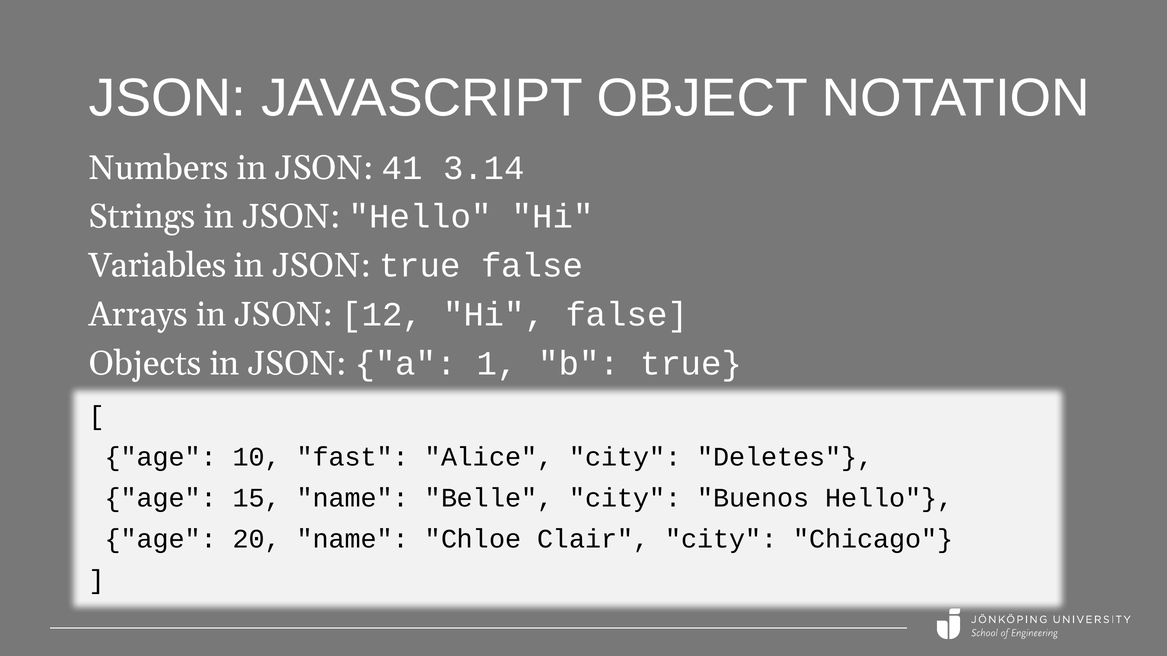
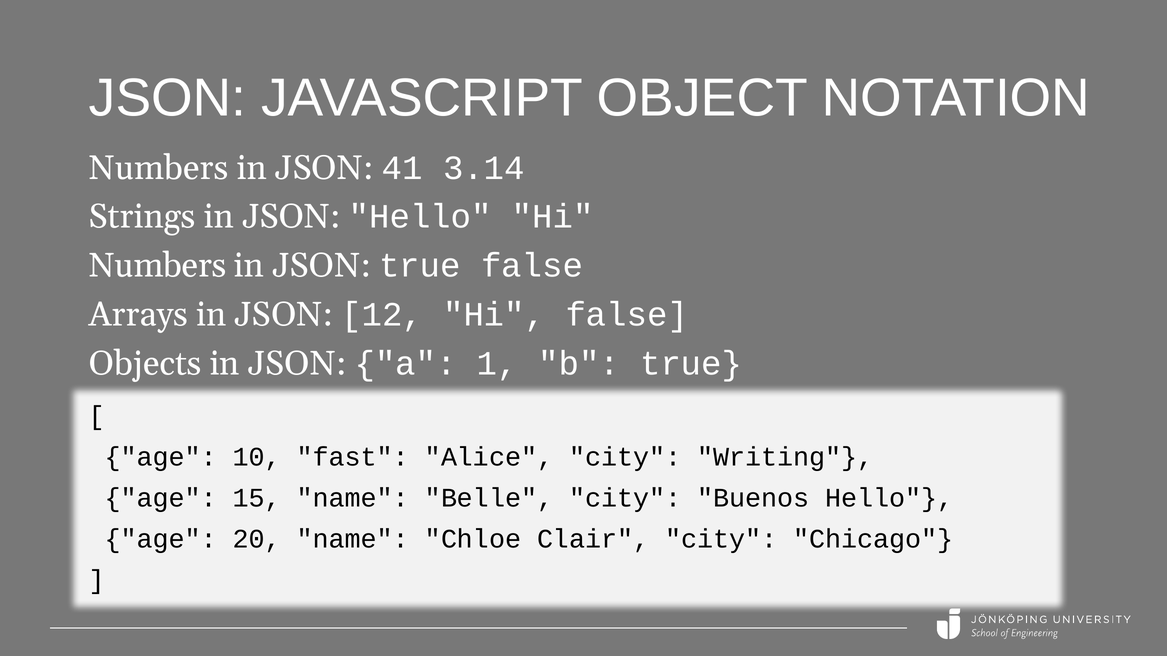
Variables at (158, 266): Variables -> Numbers
Deletes: Deletes -> Writing
